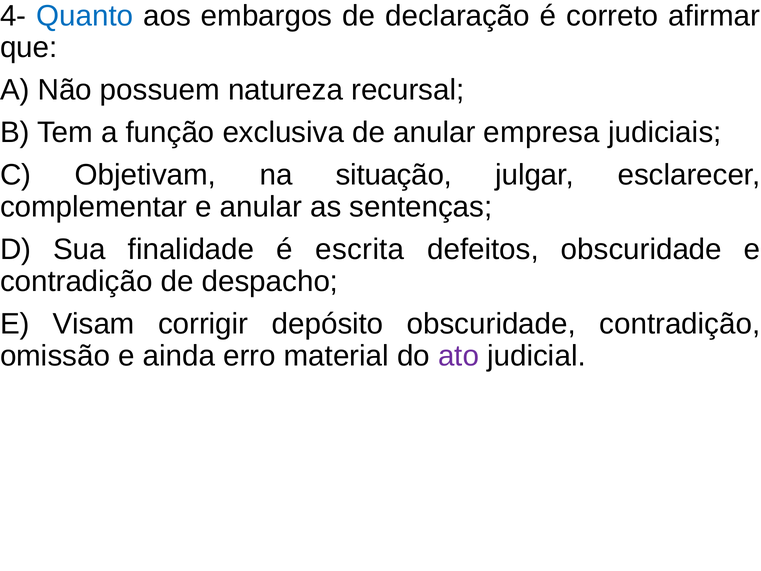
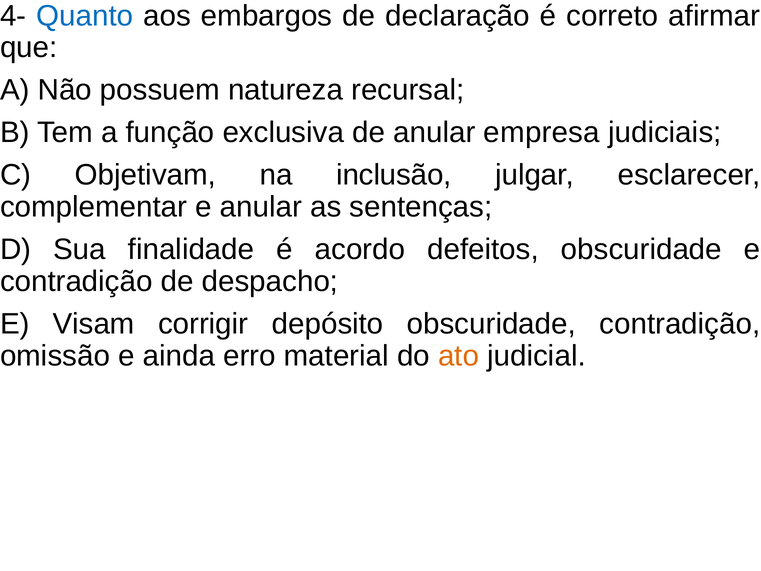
situação: situação -> inclusão
escrita: escrita -> acordo
ato colour: purple -> orange
